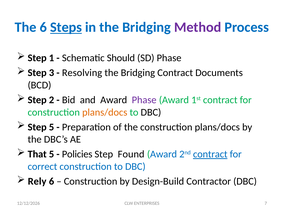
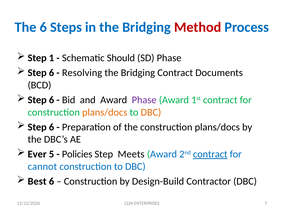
Steps underline: present -> none
Method colour: purple -> red
3 at (52, 73): 3 -> 6
2 at (52, 100): 2 -> 6
DBC at (151, 112) colour: black -> orange
5 at (52, 127): 5 -> 6
That: That -> Ever
Found: Found -> Meets
correct: correct -> cannot
Rely: Rely -> Best
